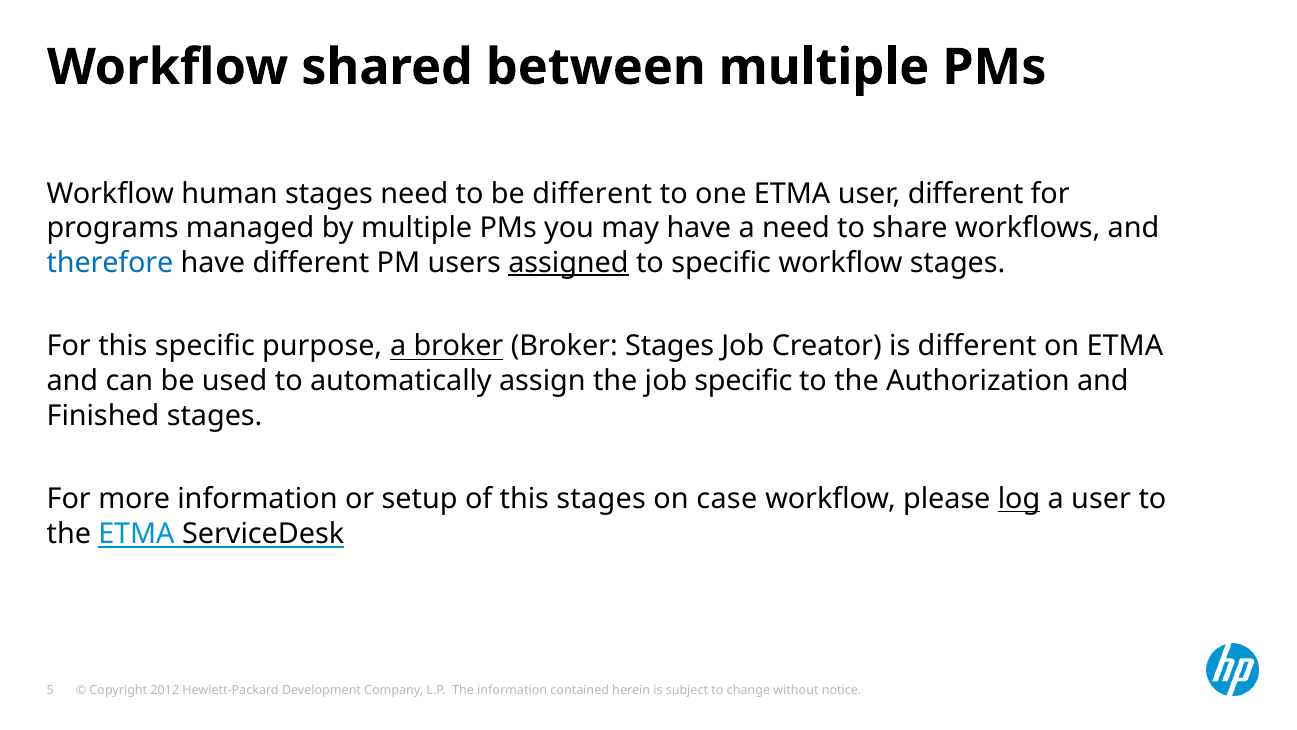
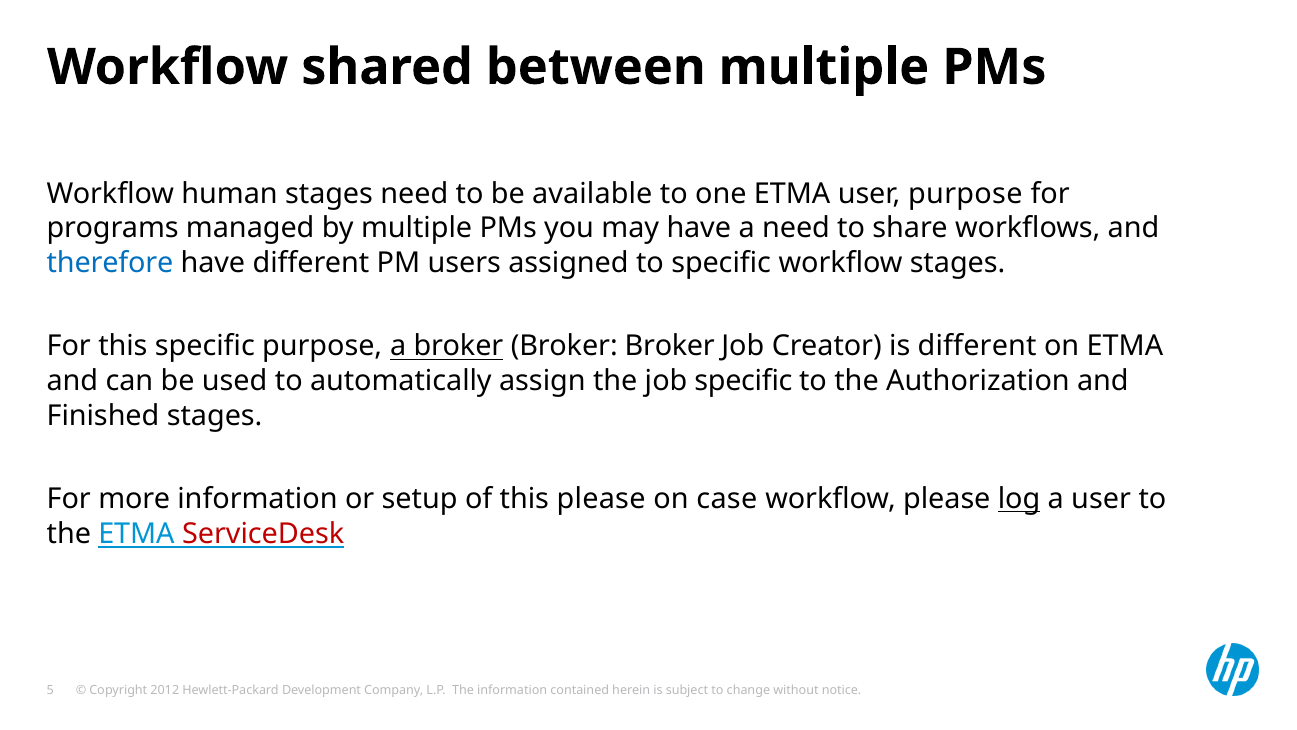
be different: different -> available
user different: different -> purpose
assigned underline: present -> none
broker Broker Stages: Stages -> Broker
this stages: stages -> please
ServiceDesk colour: black -> red
